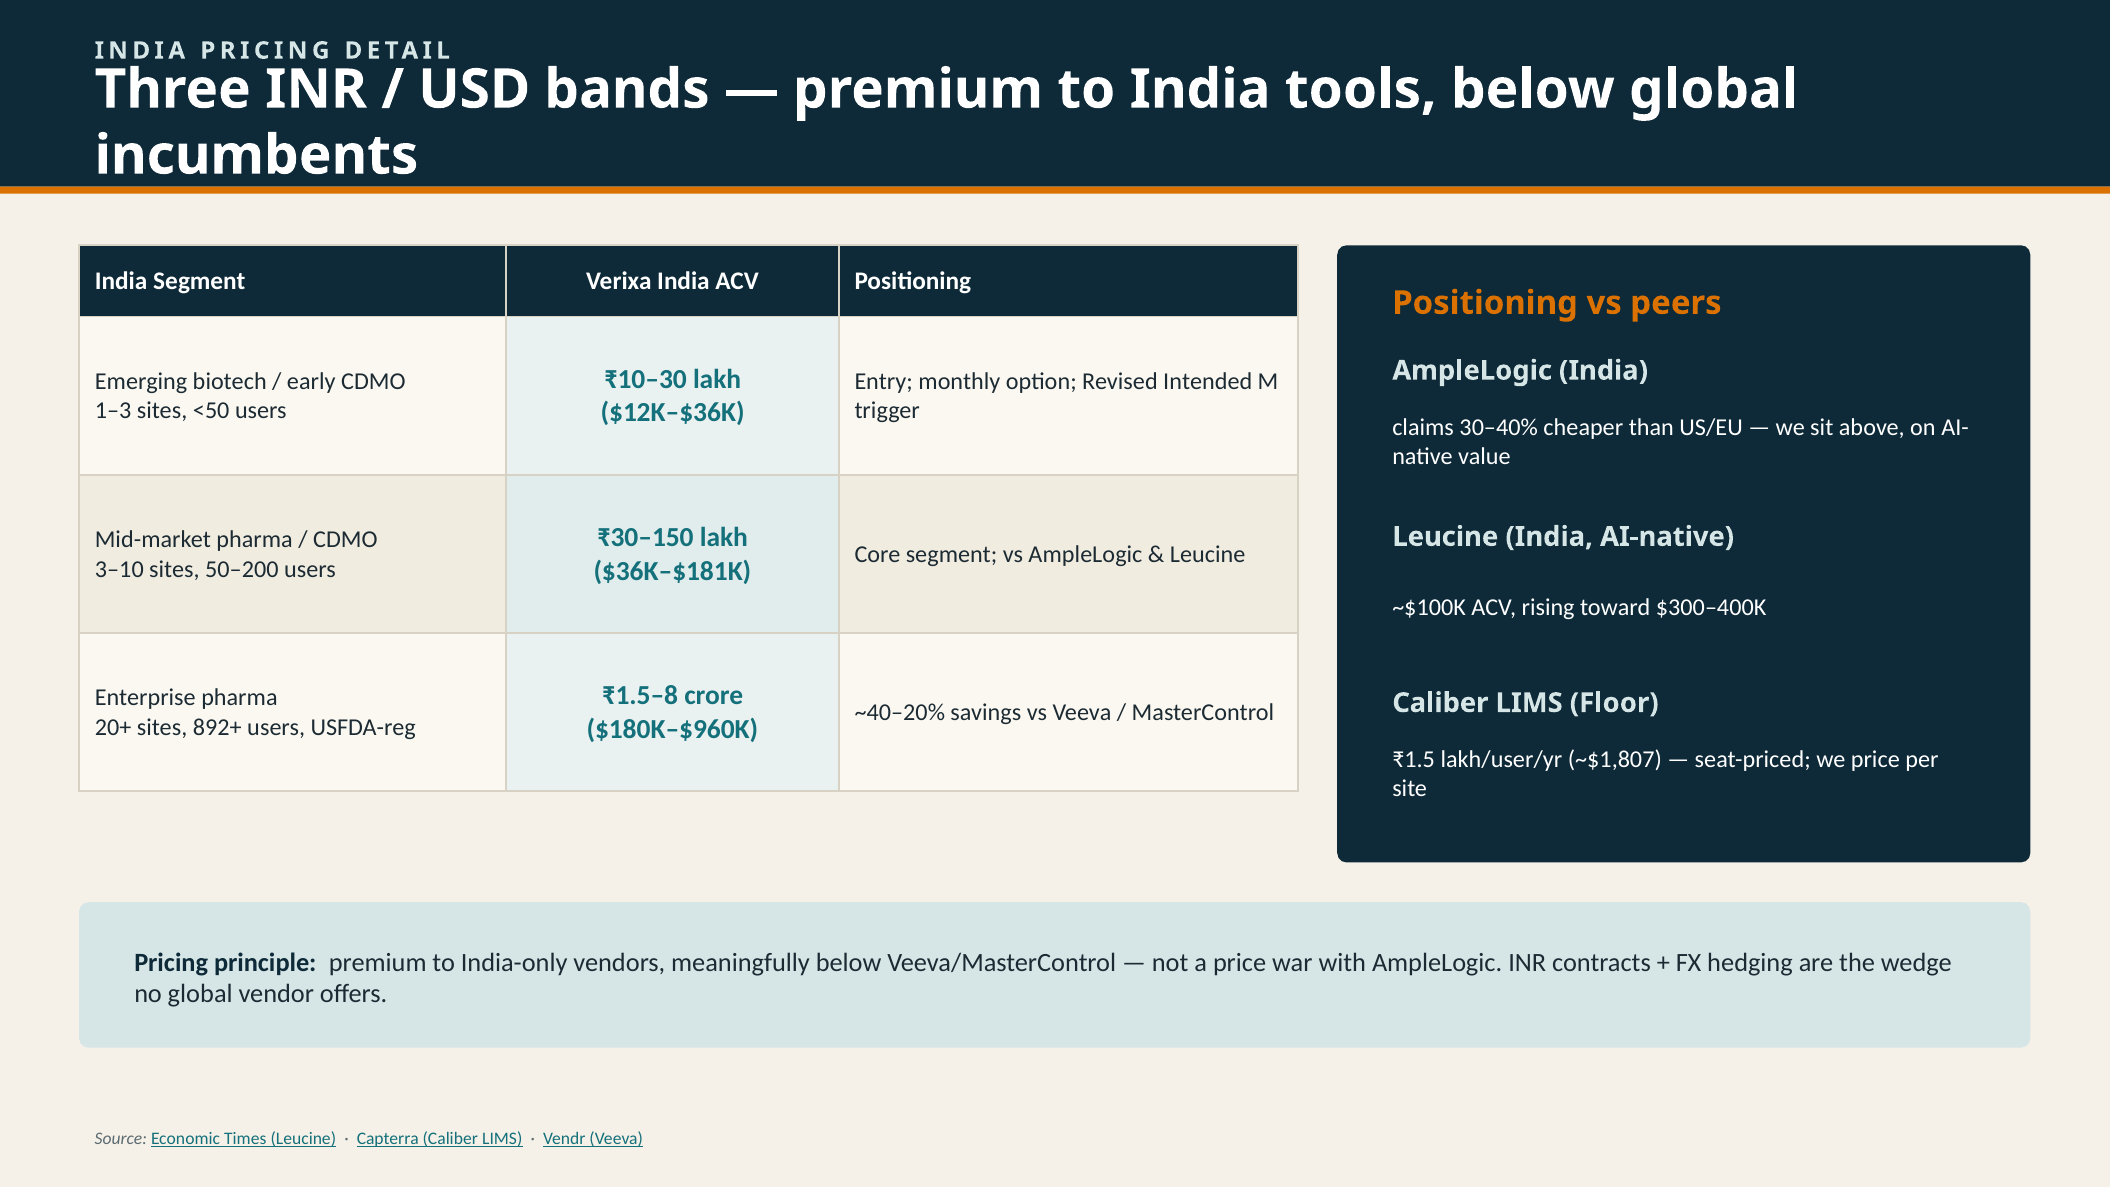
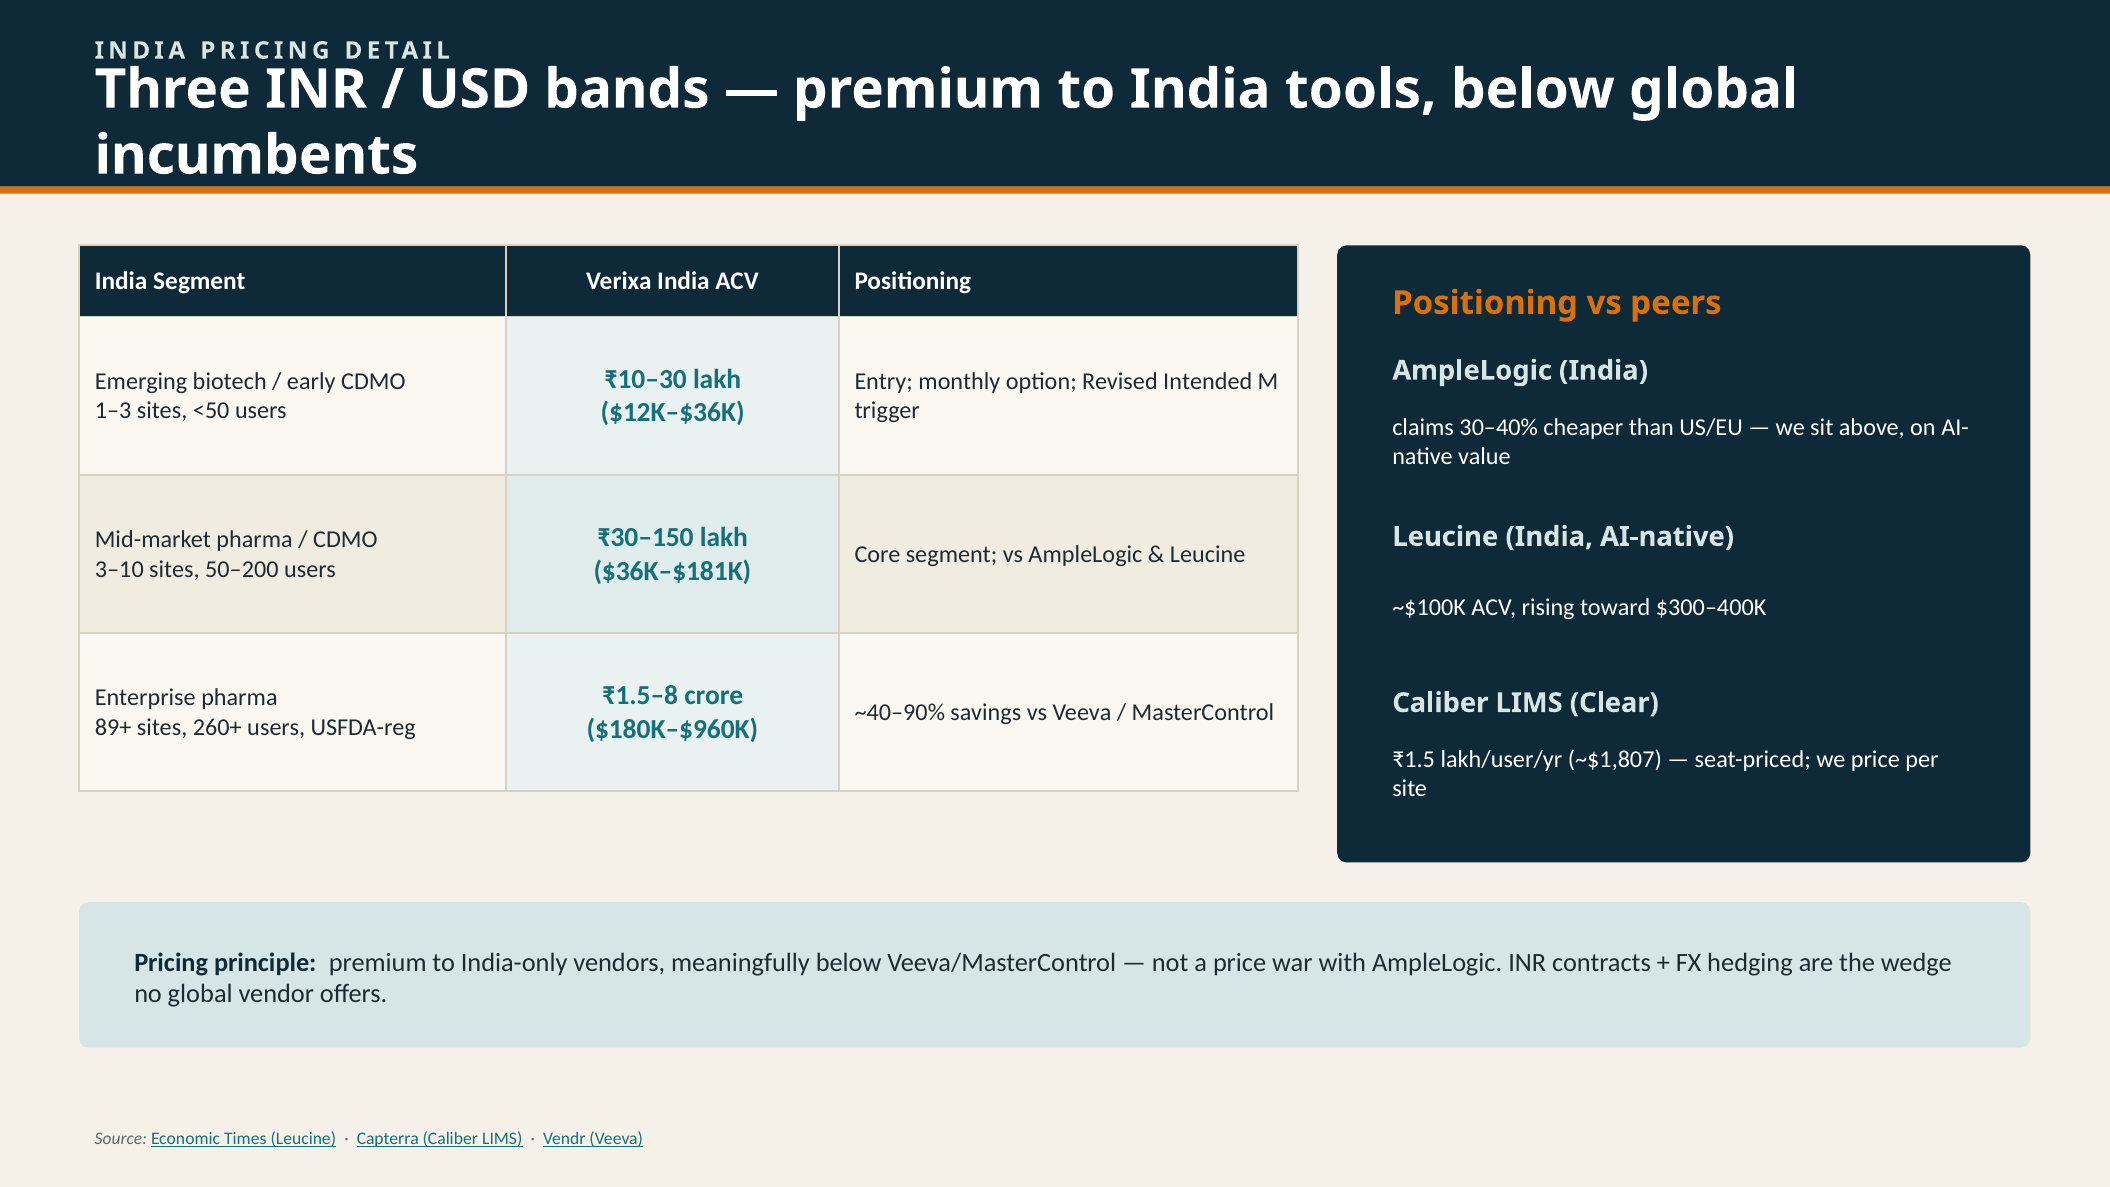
Floor: Floor -> Clear
~40–20%: ~40–20% -> ~40–90%
20+: 20+ -> 89+
892+: 892+ -> 260+
